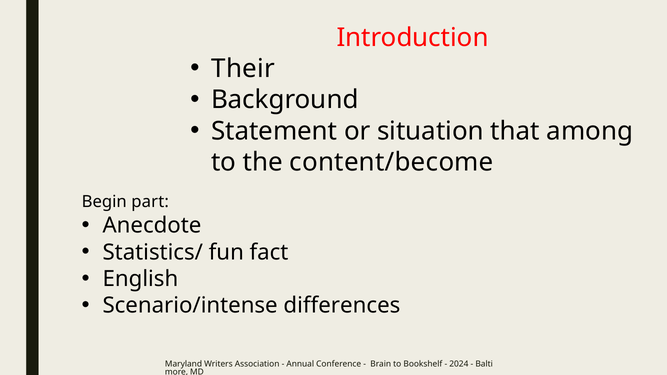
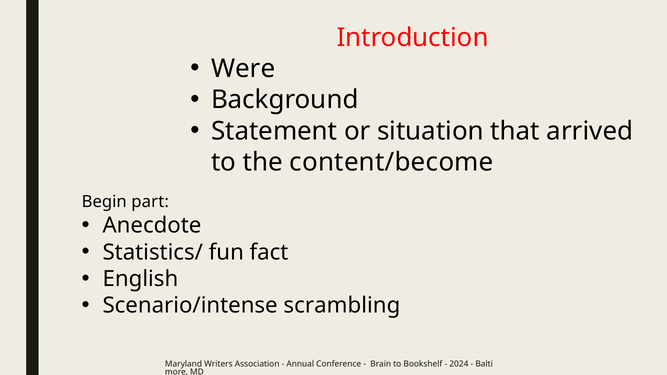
Their: Their -> Were
among: among -> arrived
differences: differences -> scrambling
